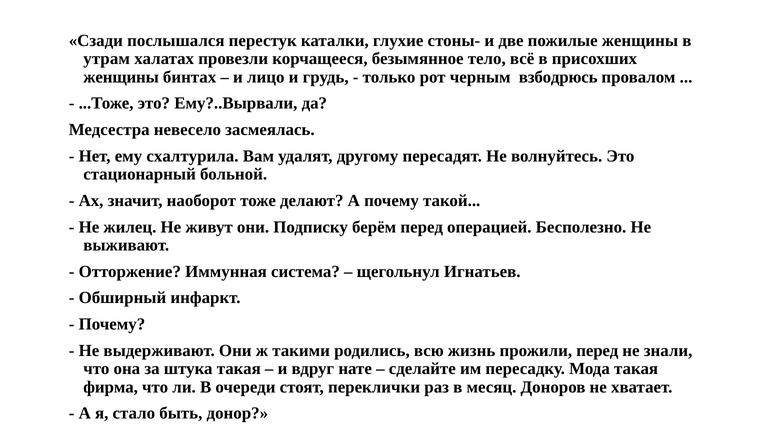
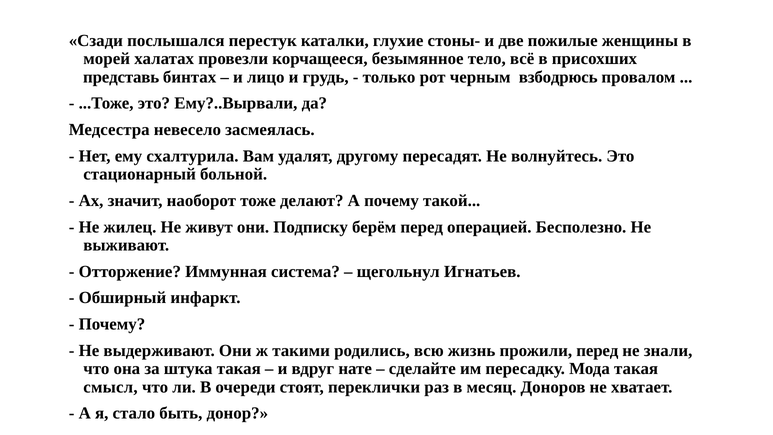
утрам: утрам -> морей
женщины at (121, 77): женщины -> представь
фирма: фирма -> смысл
